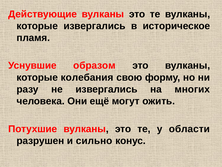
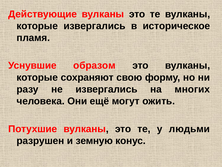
колебания: колебания -> сохраняют
области: области -> людьми
сильно: сильно -> земную
